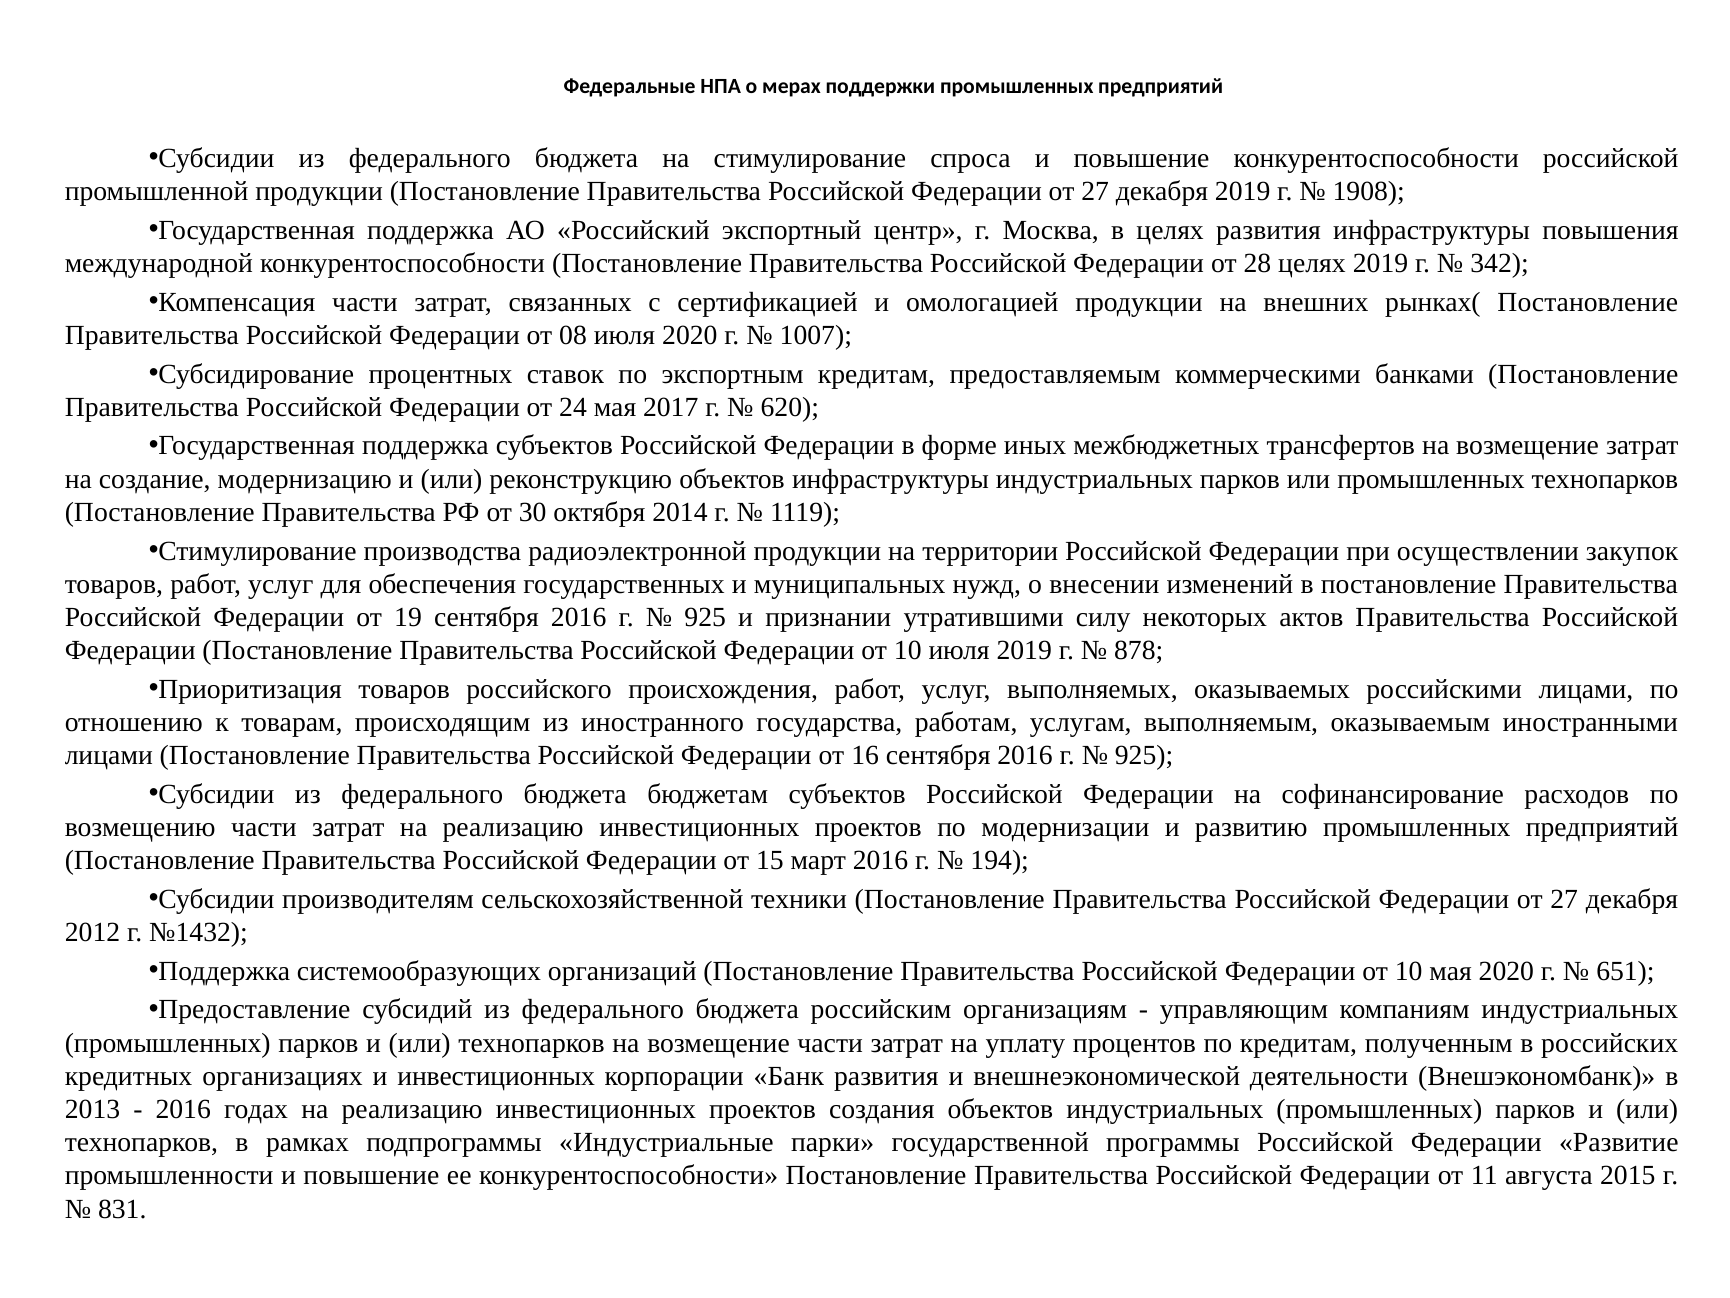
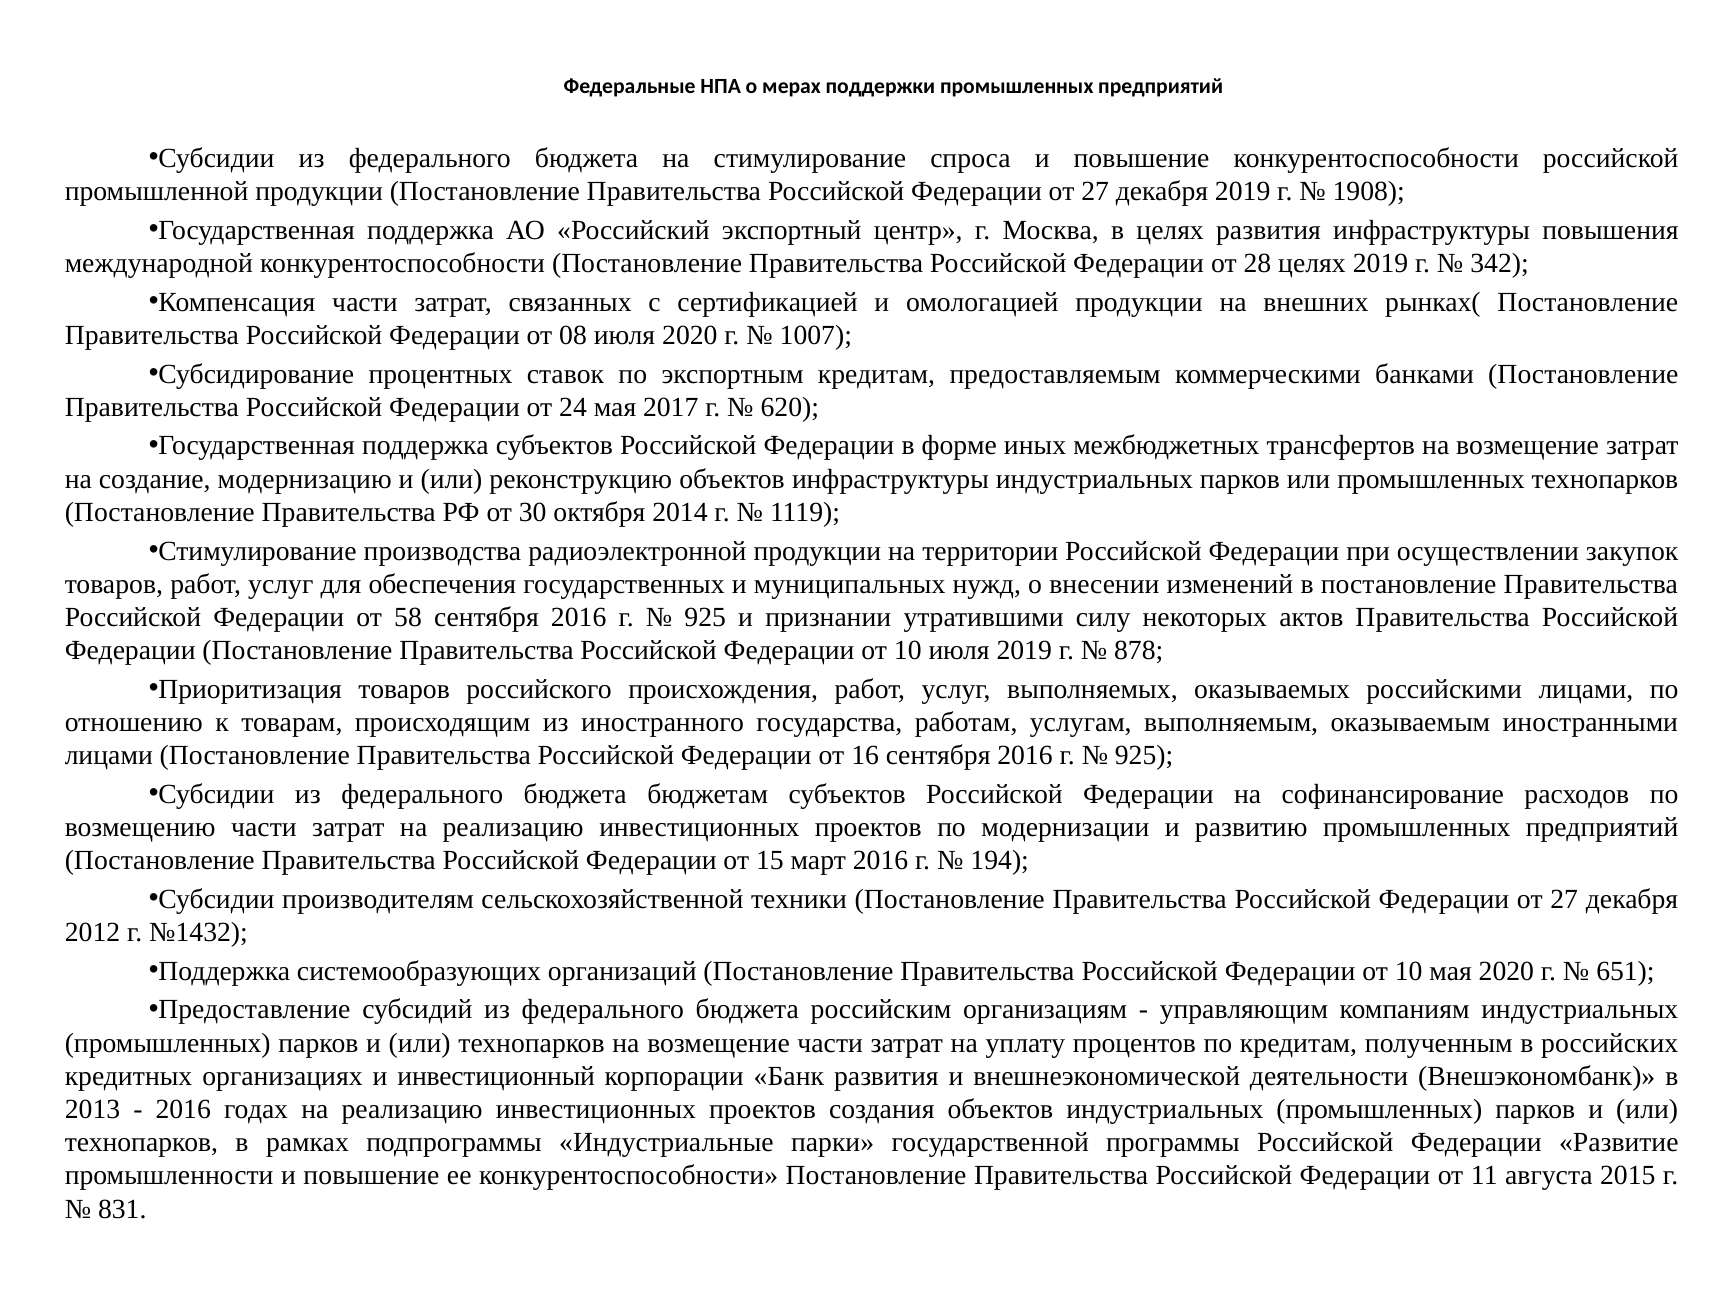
19: 19 -> 58
и инвестиционных: инвестиционных -> инвестиционный
